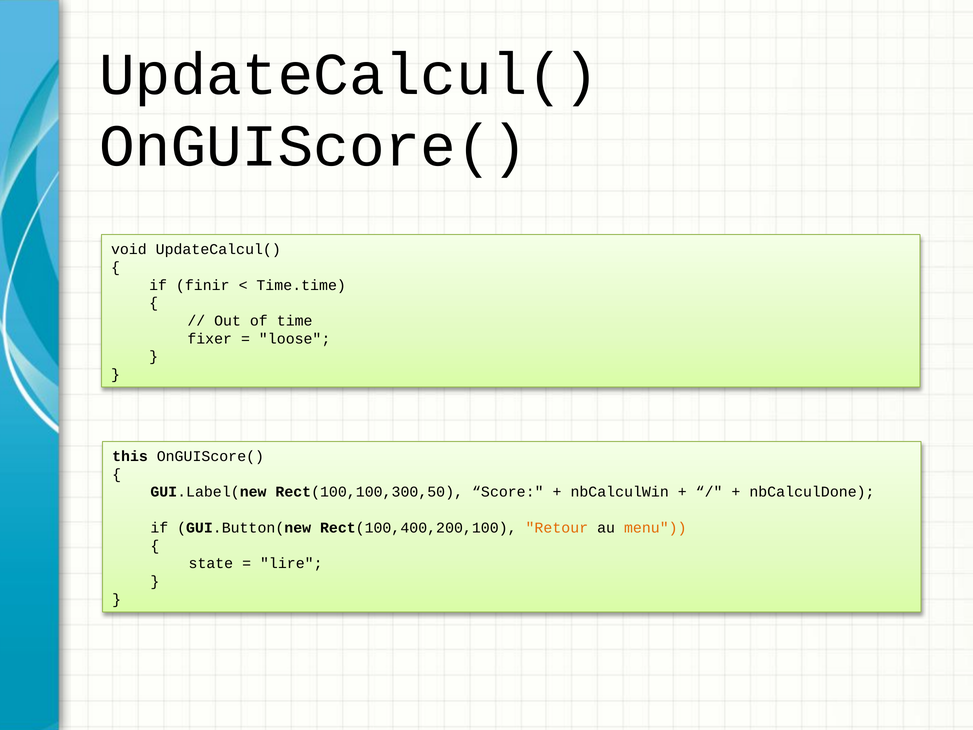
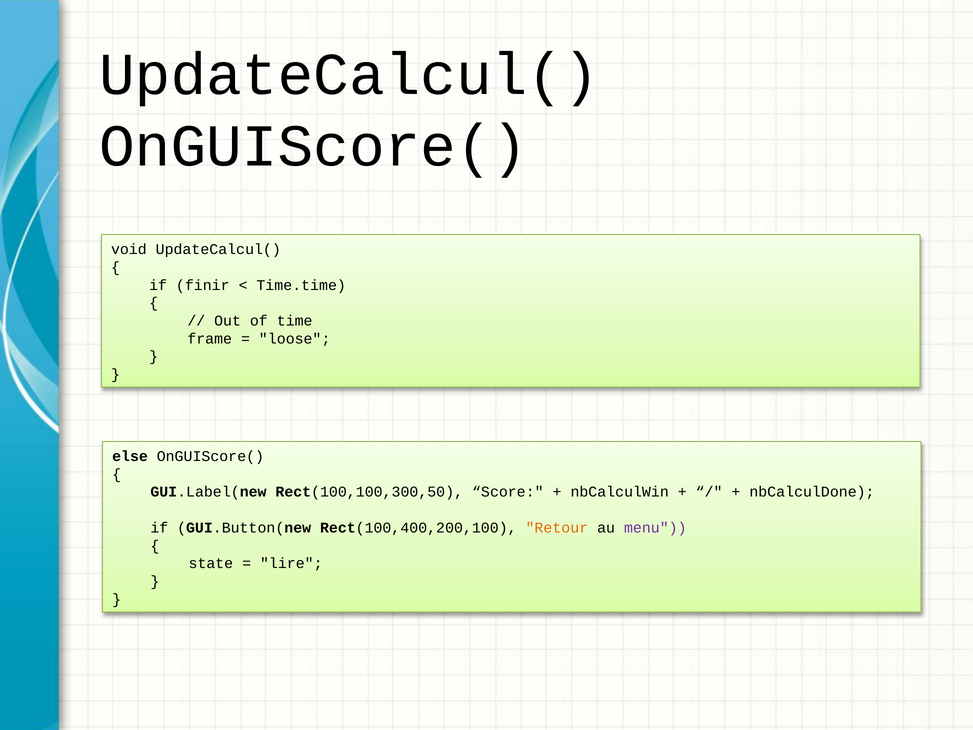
fixer: fixer -> frame
this: this -> else
menu colour: orange -> purple
